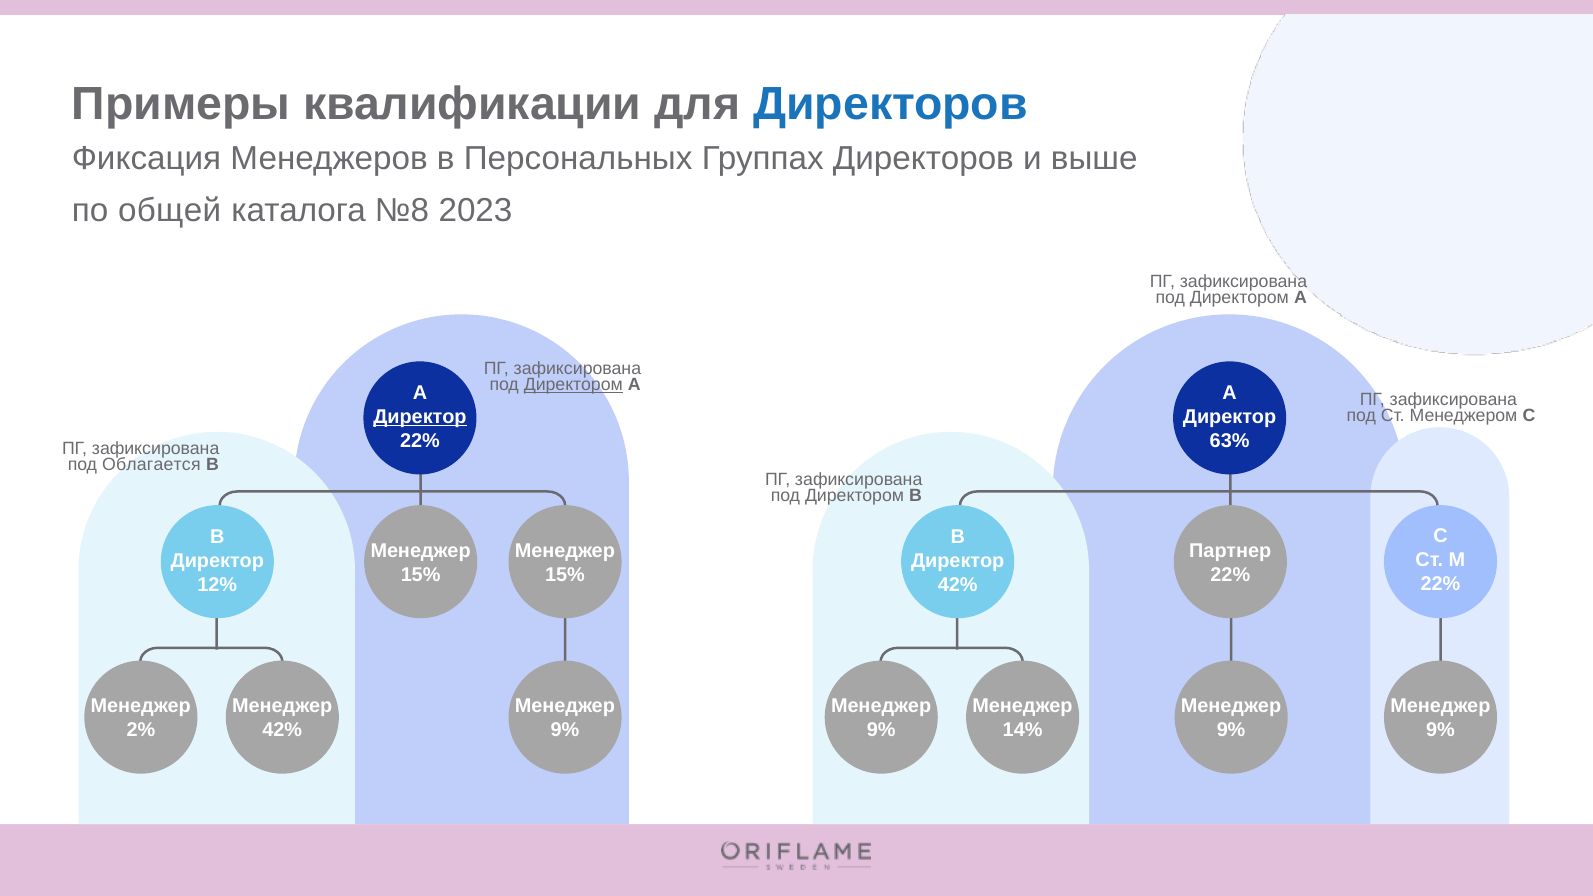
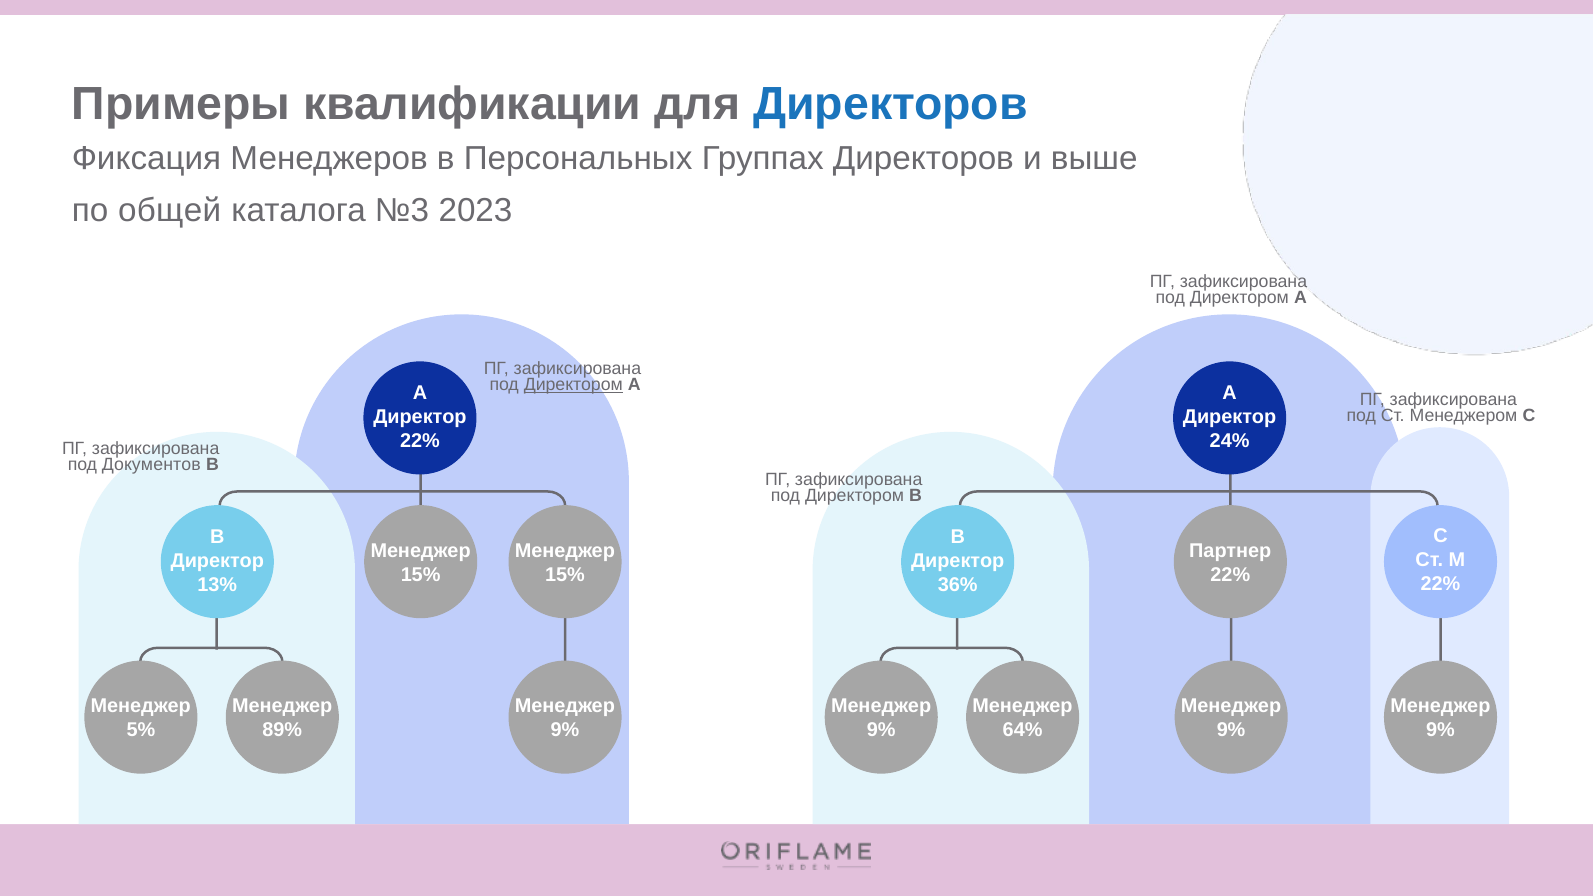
№8: №8 -> №3
Директор at (420, 417) underline: present -> none
63%: 63% -> 24%
Облагается: Облагается -> Документов
12%: 12% -> 13%
42% at (958, 585): 42% -> 36%
2%: 2% -> 5%
42% at (282, 730): 42% -> 89%
14%: 14% -> 64%
